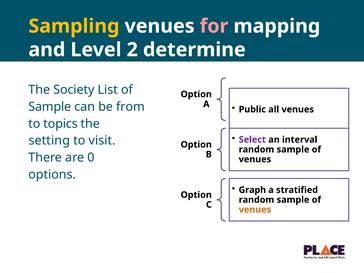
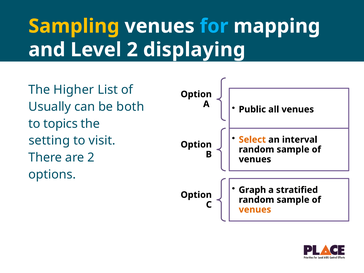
for colour: pink -> light blue
determine: determine -> displaying
Society: Society -> Higher
Sample at (50, 107): Sample -> Usually
from: from -> both
Select colour: purple -> orange
are 0: 0 -> 2
